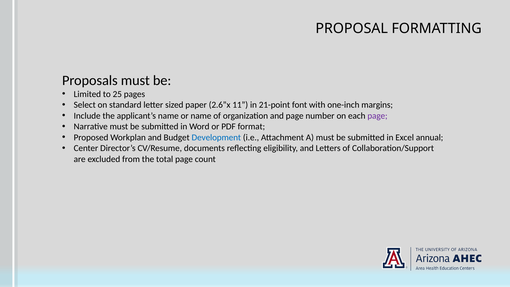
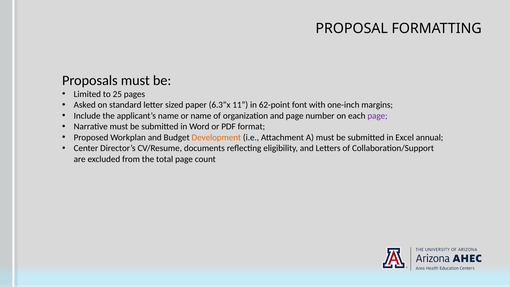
Select: Select -> Asked
2.6”x: 2.6”x -> 6.3”x
21-point: 21-point -> 62-point
Development colour: blue -> orange
